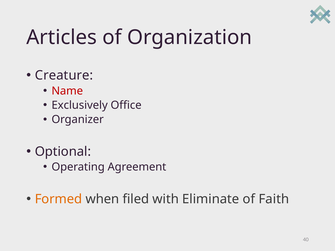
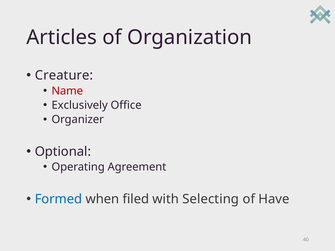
Formed colour: orange -> blue
Eliminate: Eliminate -> Selecting
Faith: Faith -> Have
